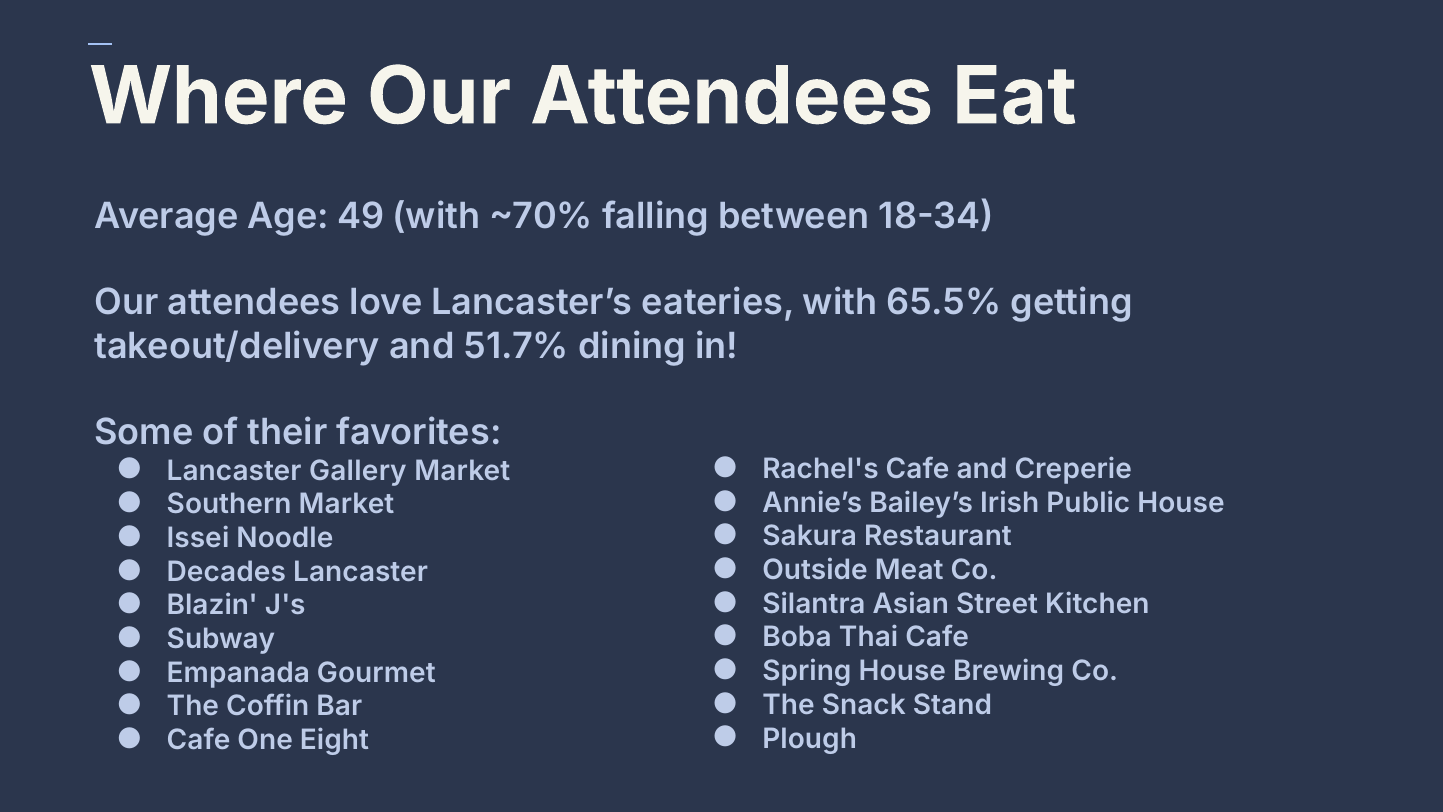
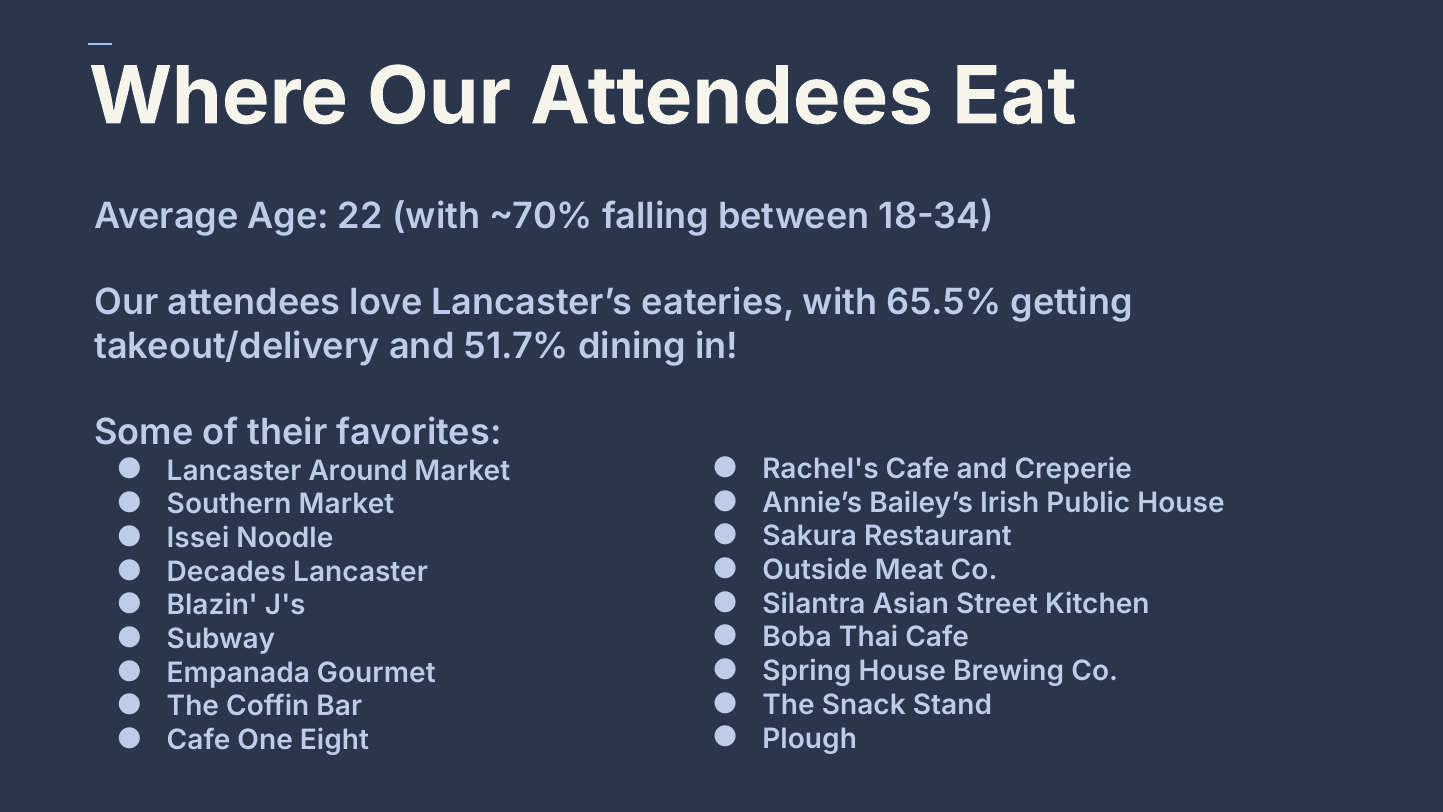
49: 49 -> 22
Gallery: Gallery -> Around
